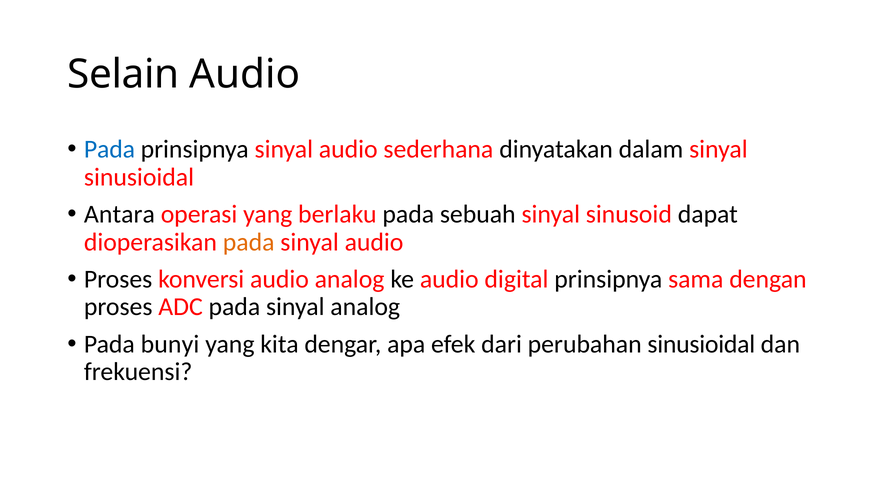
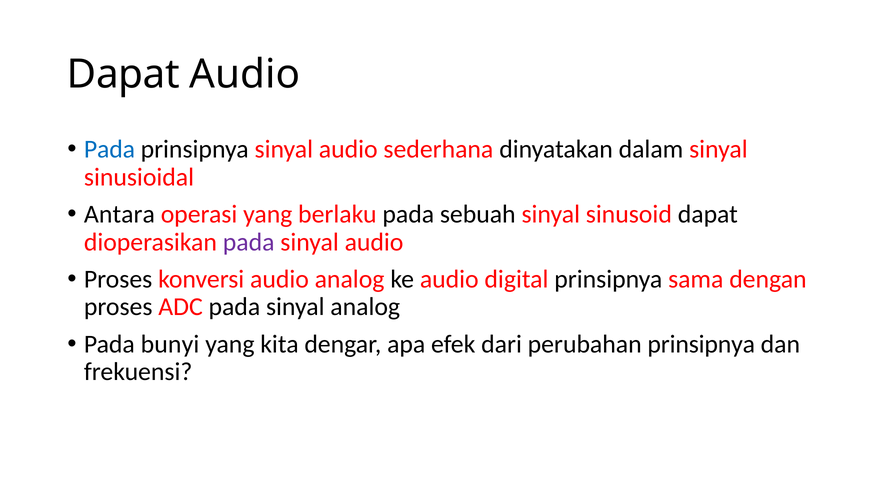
Selain at (123, 74): Selain -> Dapat
pada at (249, 242) colour: orange -> purple
perubahan sinusioidal: sinusioidal -> prinsipnya
